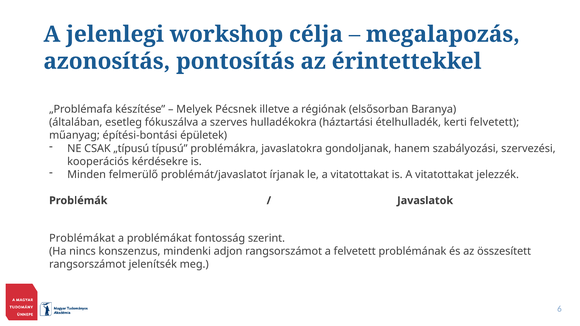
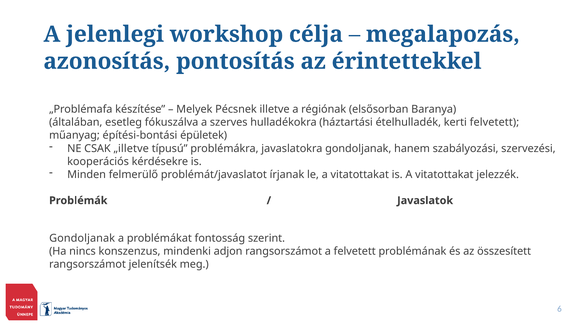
„típusú: „típusú -> „illetve
Problémákat at (82, 238): Problémákat -> Gondoljanak
